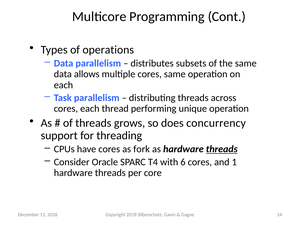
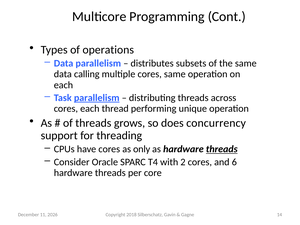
allows: allows -> calling
parallelism at (97, 98) underline: none -> present
fork: fork -> only
6: 6 -> 2
1: 1 -> 6
